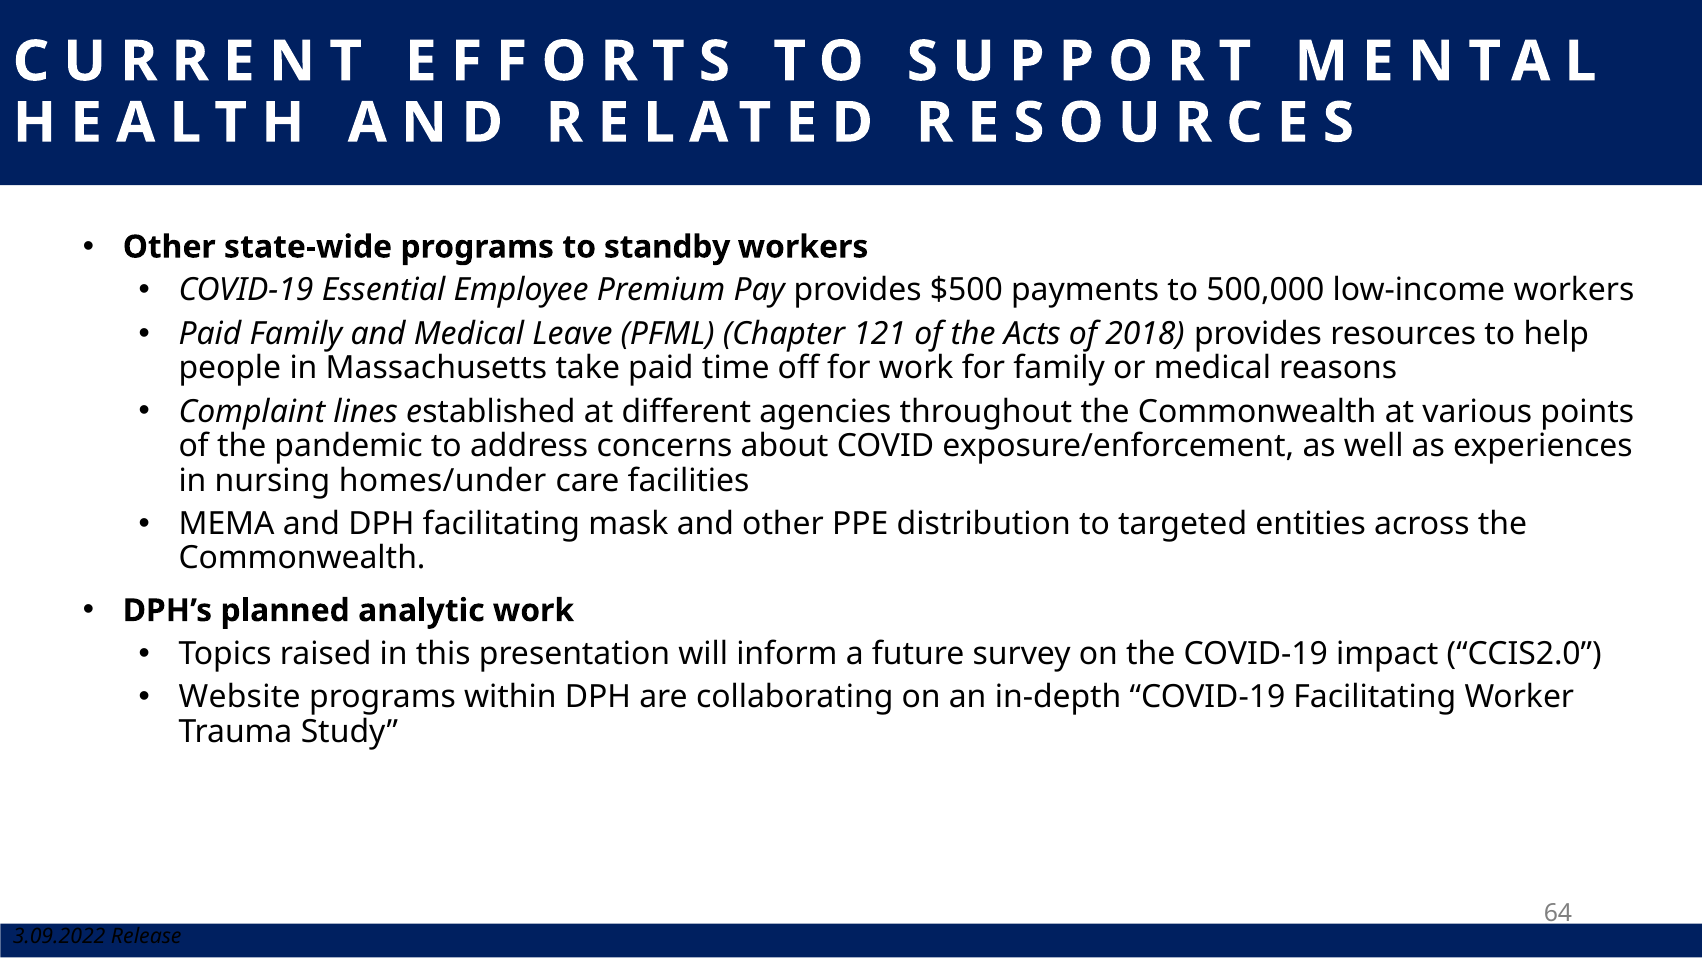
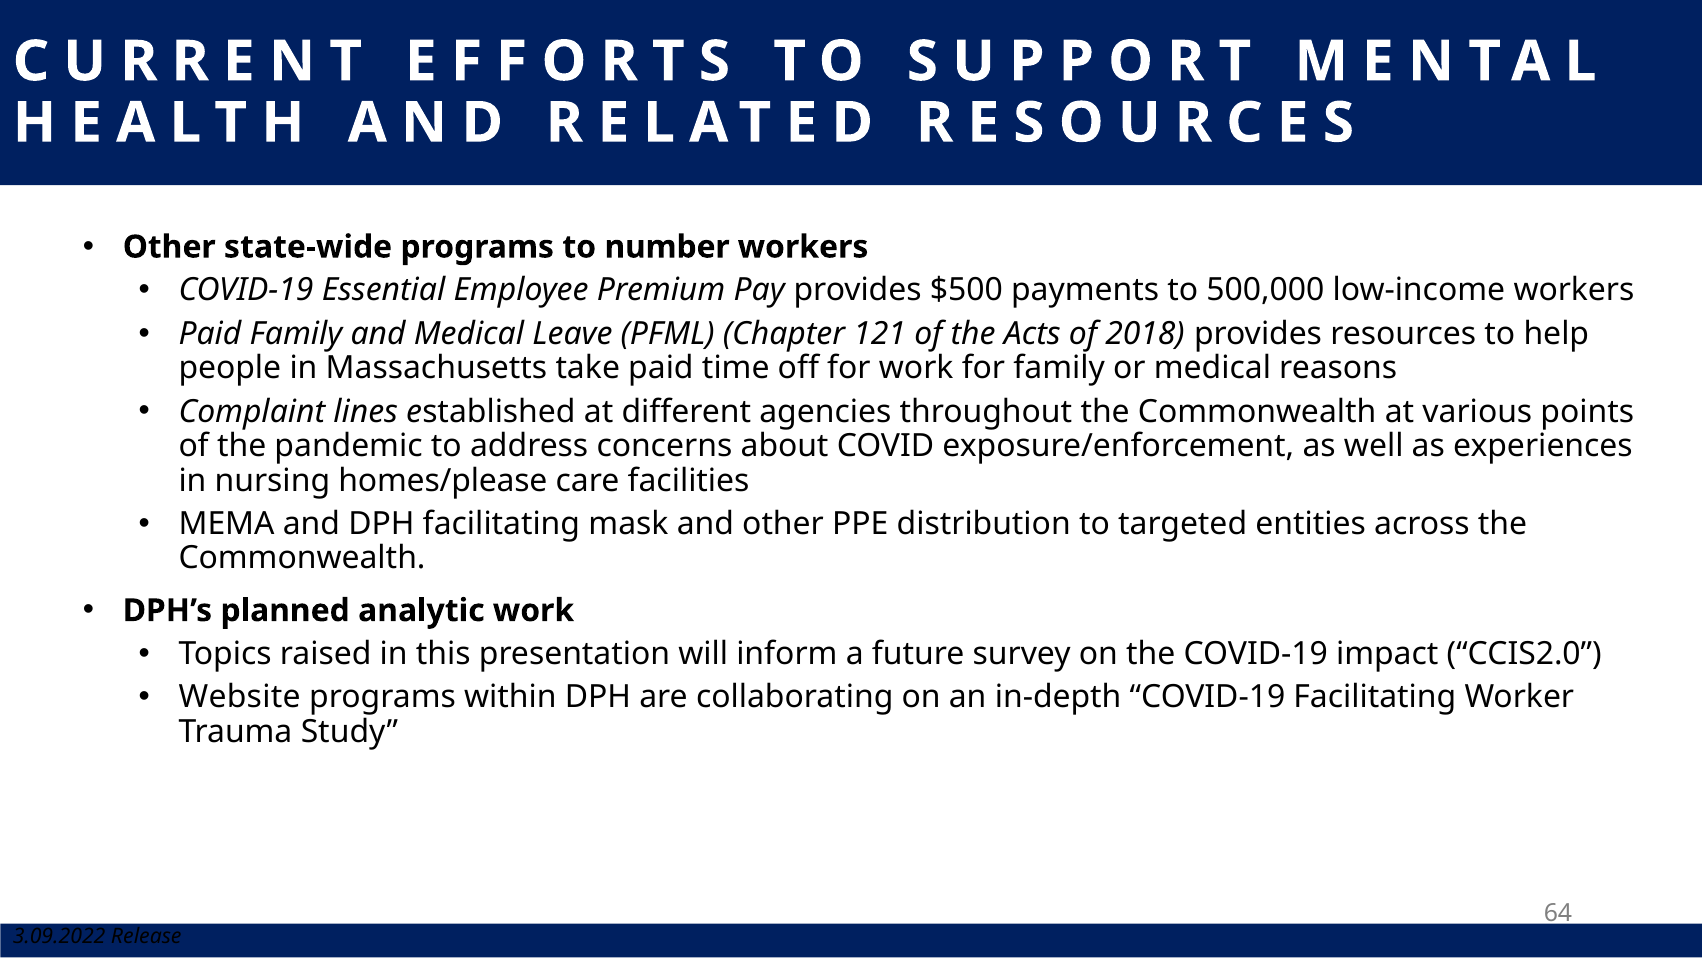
standby: standby -> number
homes/under: homes/under -> homes/please
